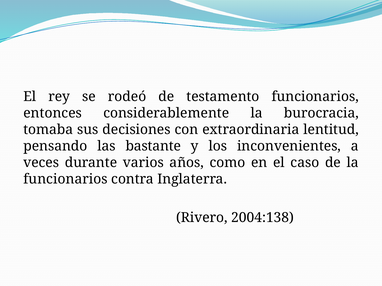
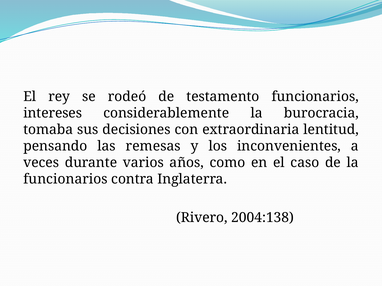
entonces: entonces -> intereses
bastante: bastante -> remesas
